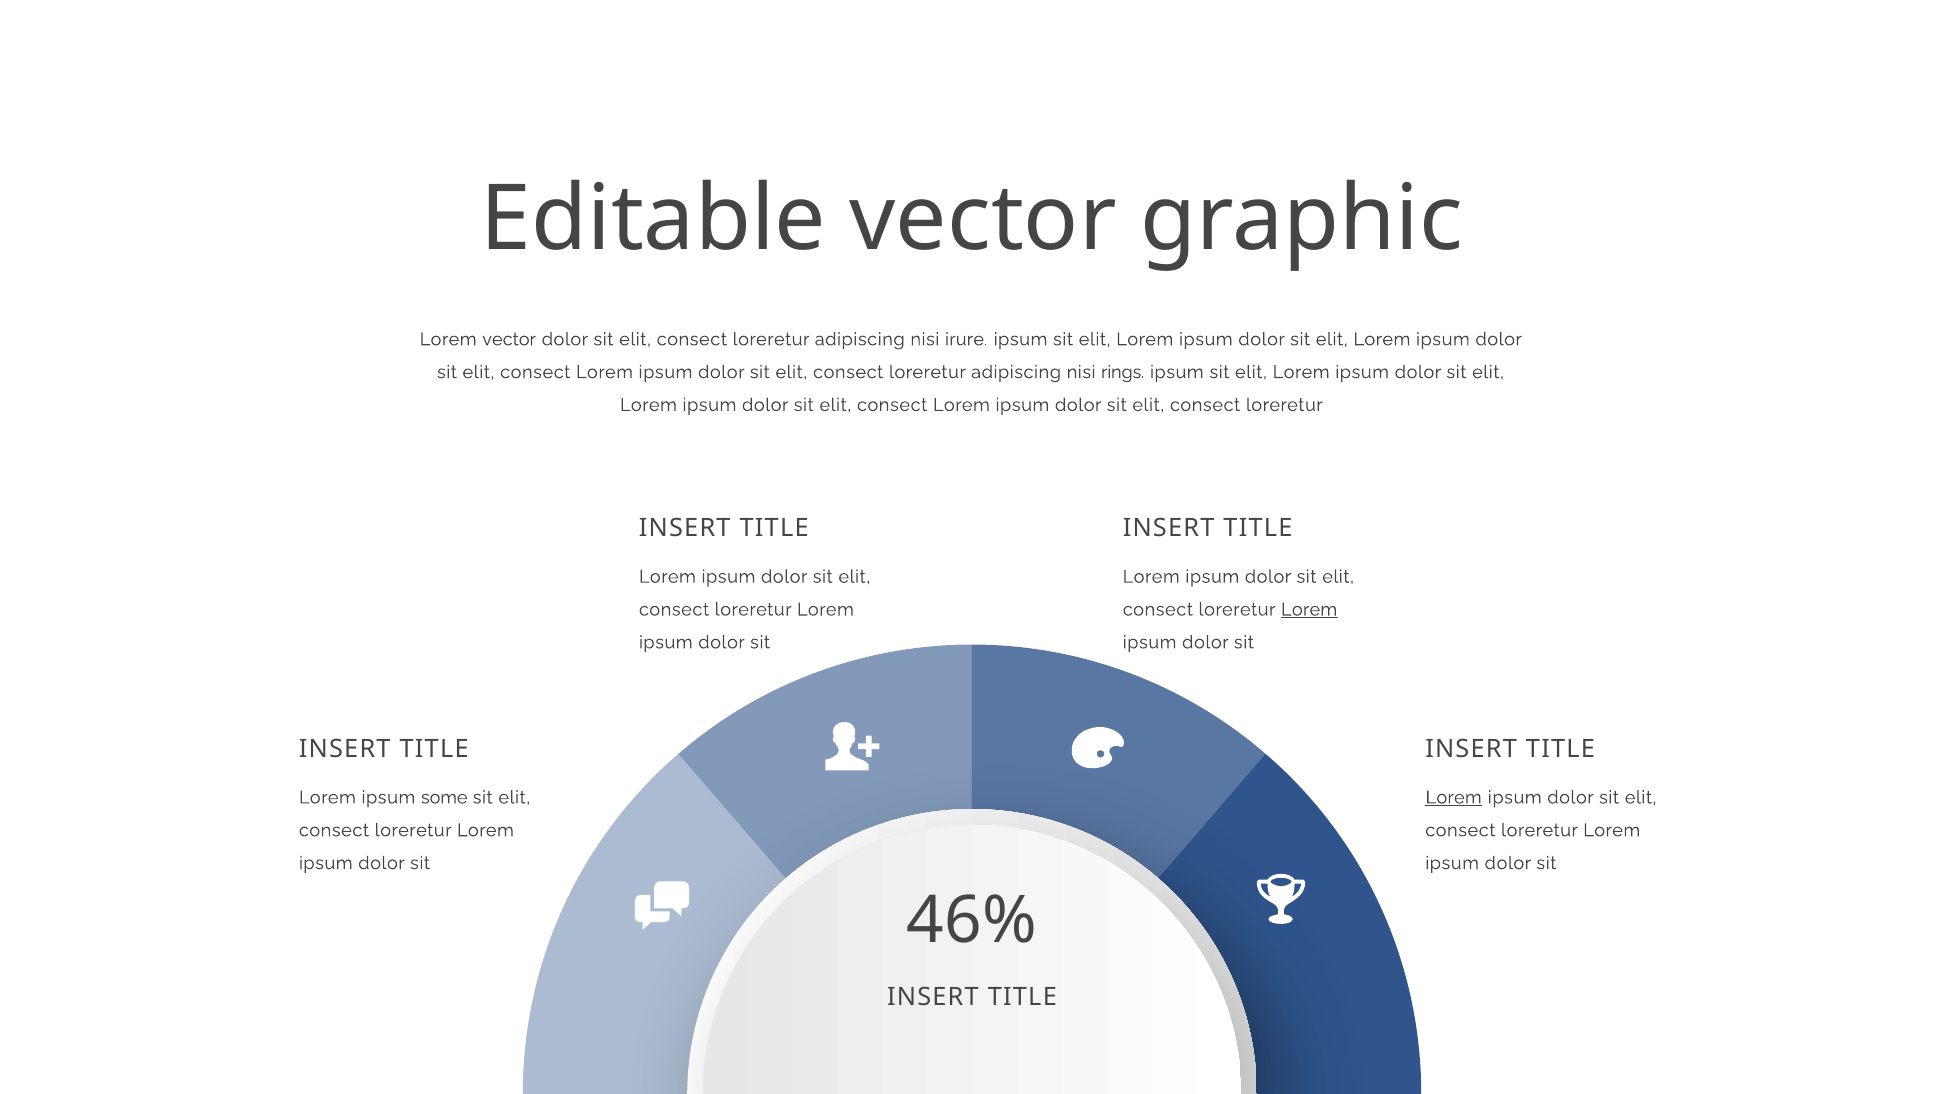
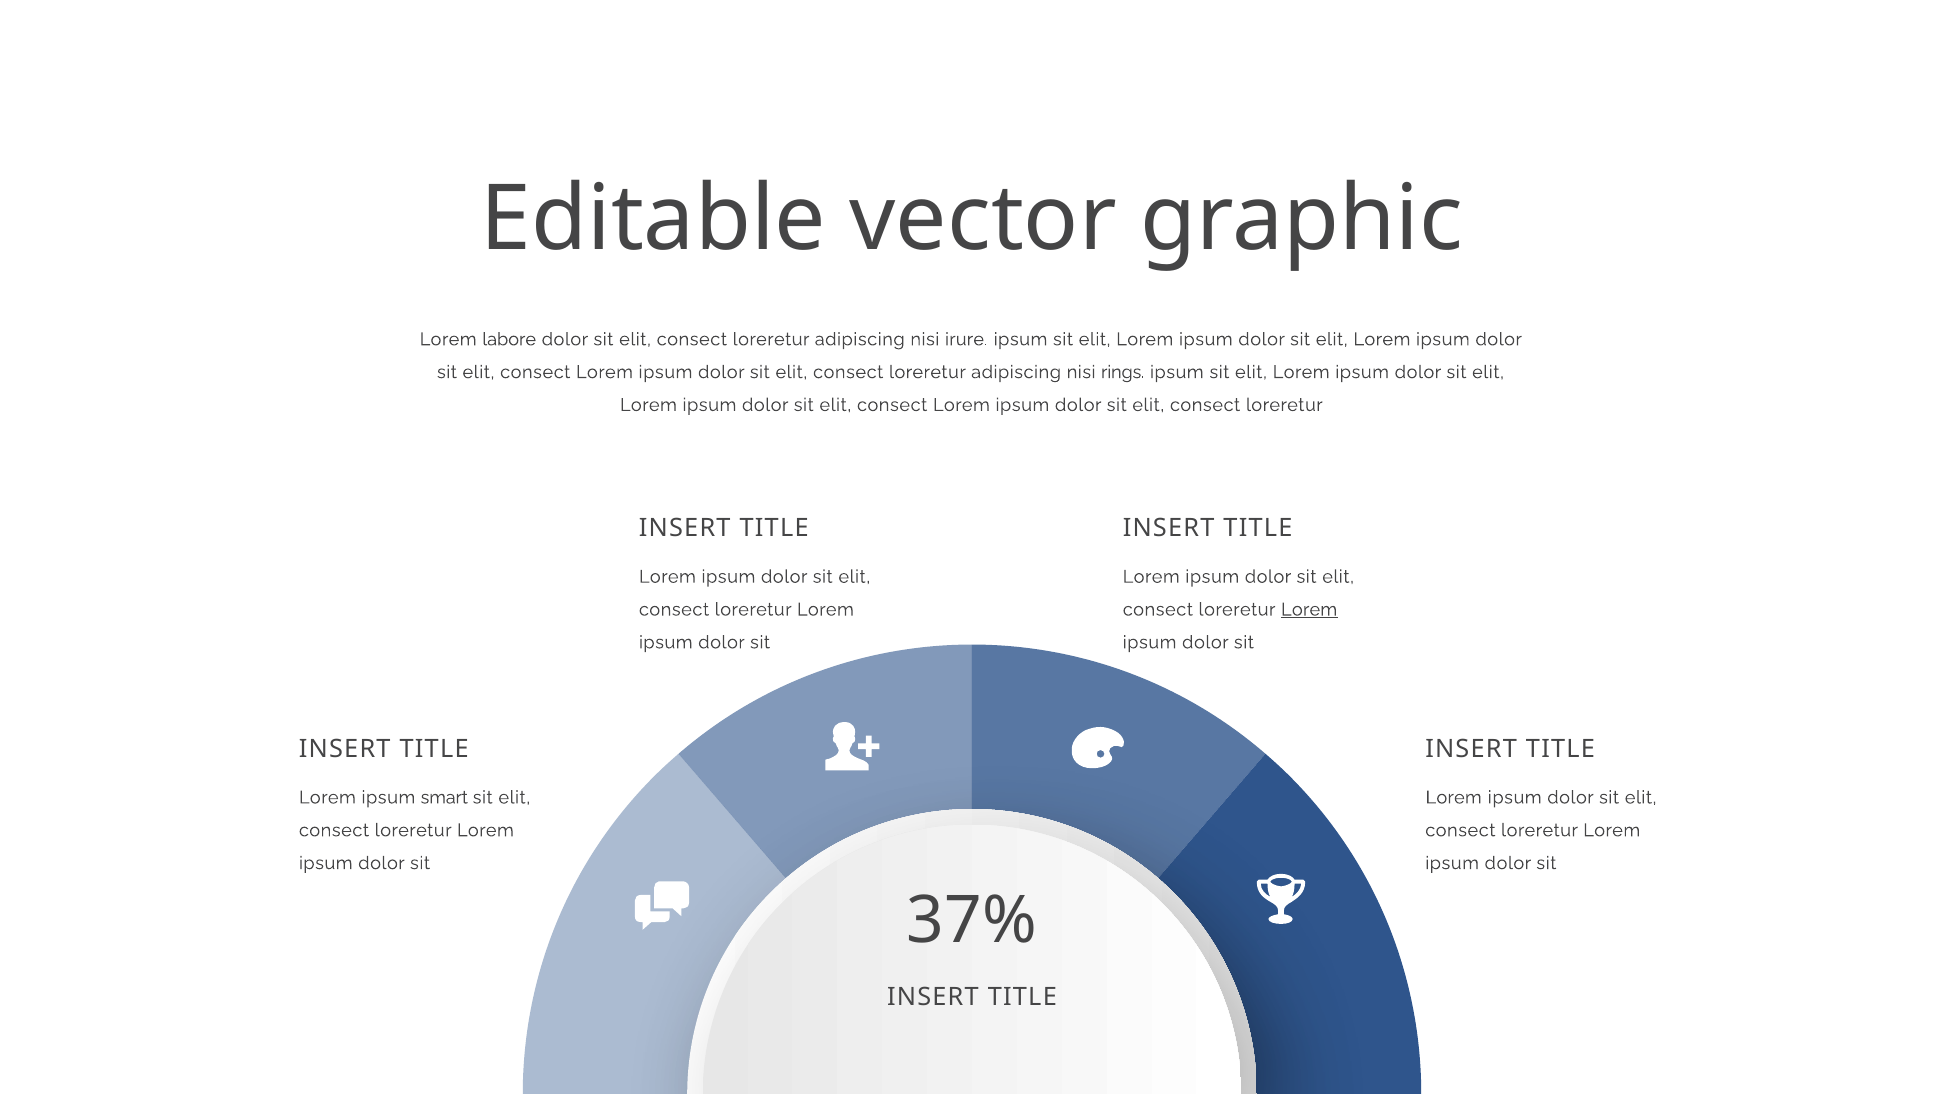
Lorem vector: vector -> labore
some: some -> smart
Lorem at (1454, 797) underline: present -> none
46%: 46% -> 37%
